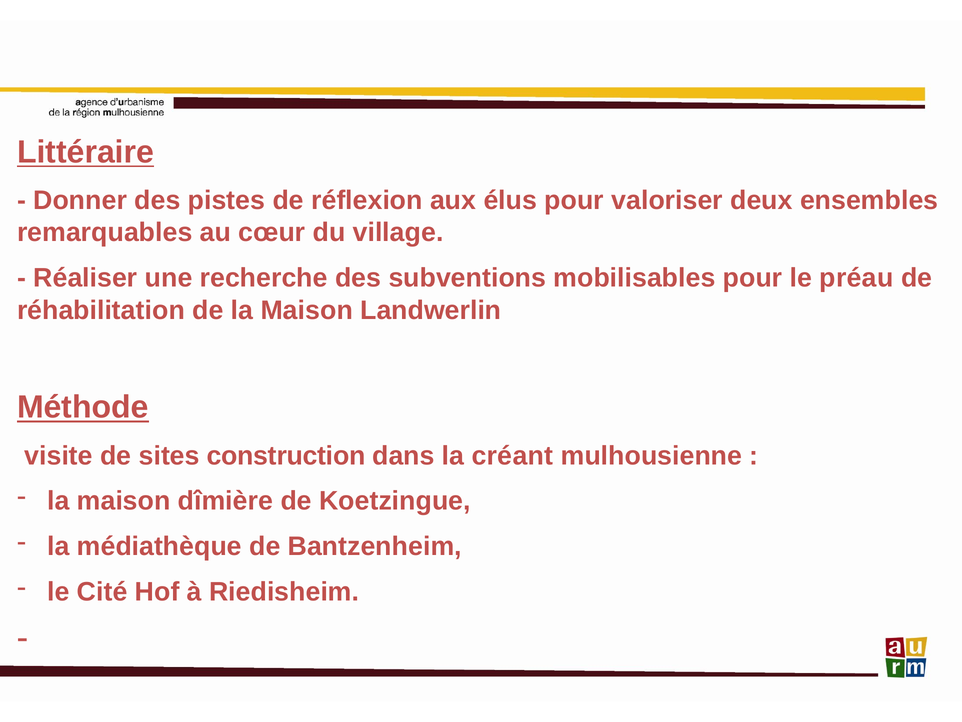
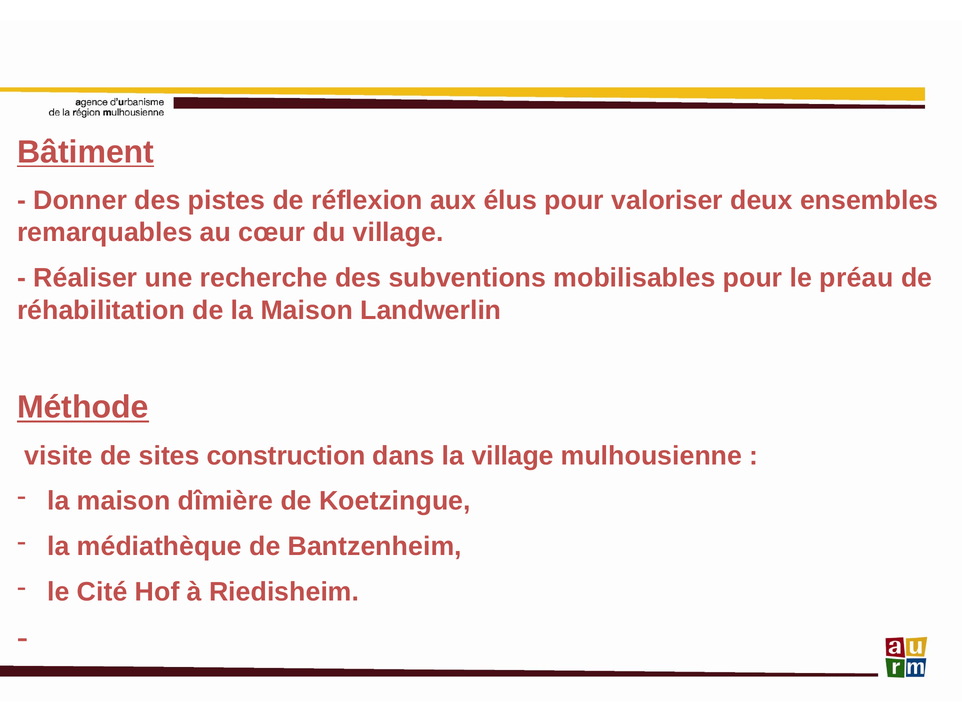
Littéraire: Littéraire -> Bâtiment
la créant: créant -> village
